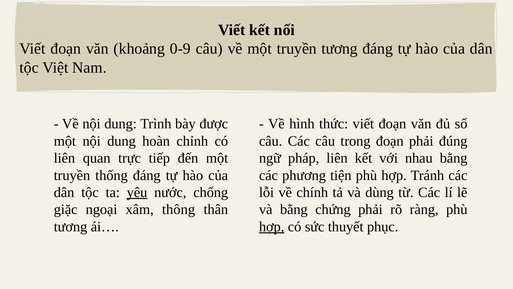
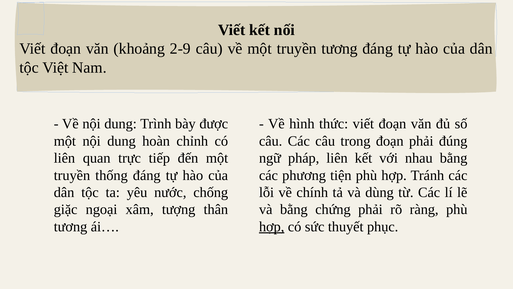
0-9: 0-9 -> 2-9
yêu underline: present -> none
thông: thông -> tượng
